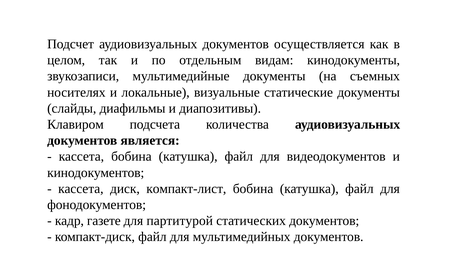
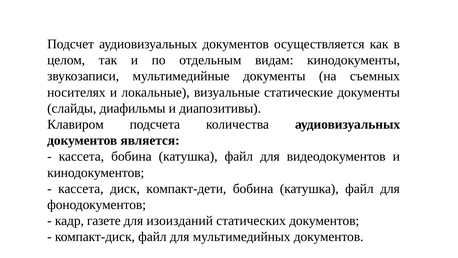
компакт-лист: компакт-лист -> компакт-дети
партитурой: партитурой -> изоизданий
